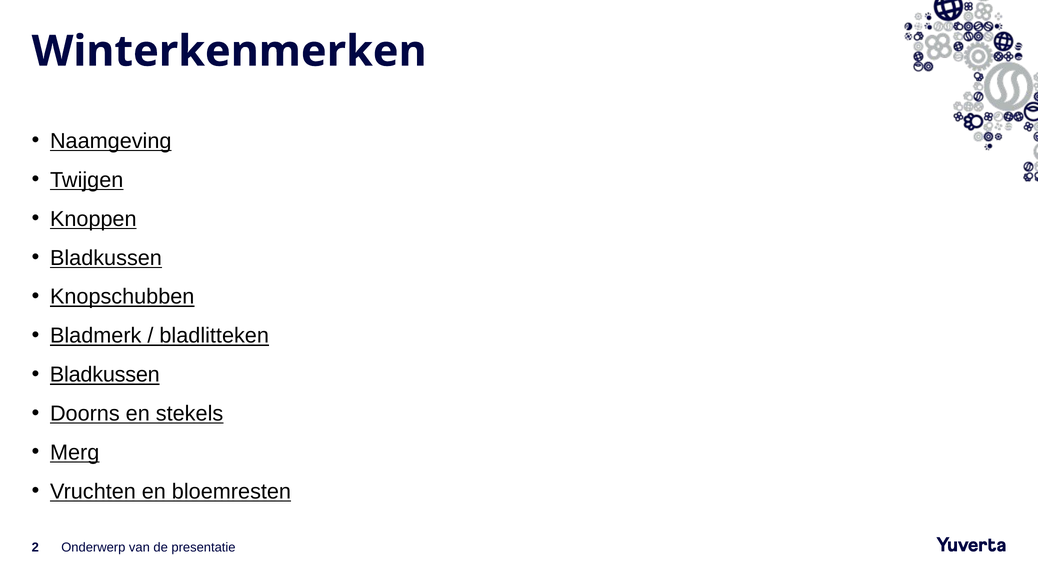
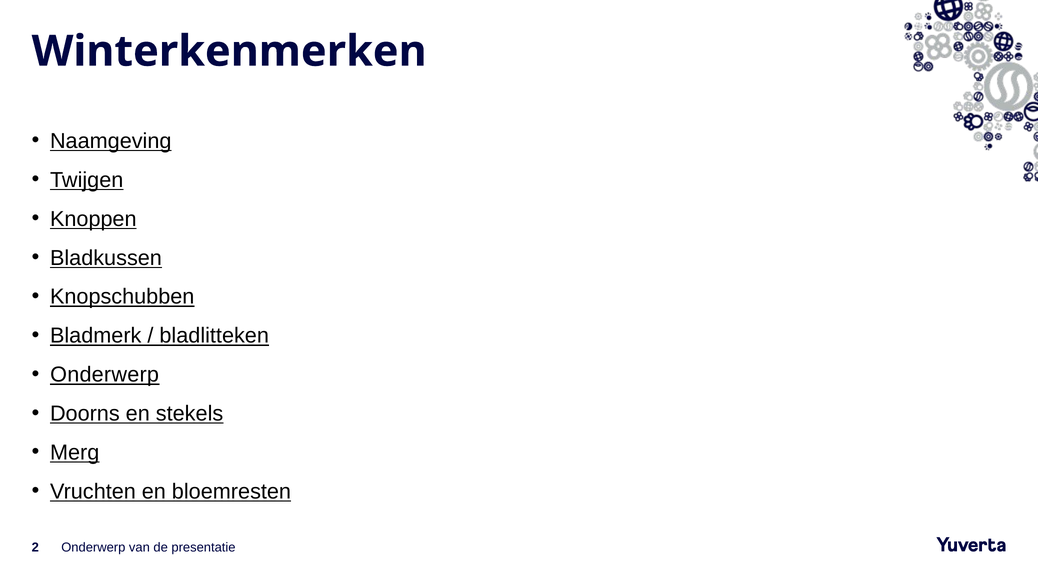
Bladkussen at (105, 375): Bladkussen -> Onderwerp
